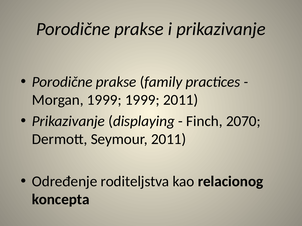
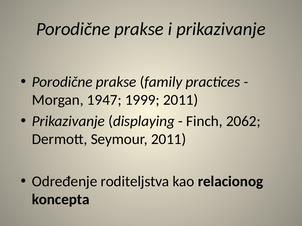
Morgan 1999: 1999 -> 1947
2070: 2070 -> 2062
